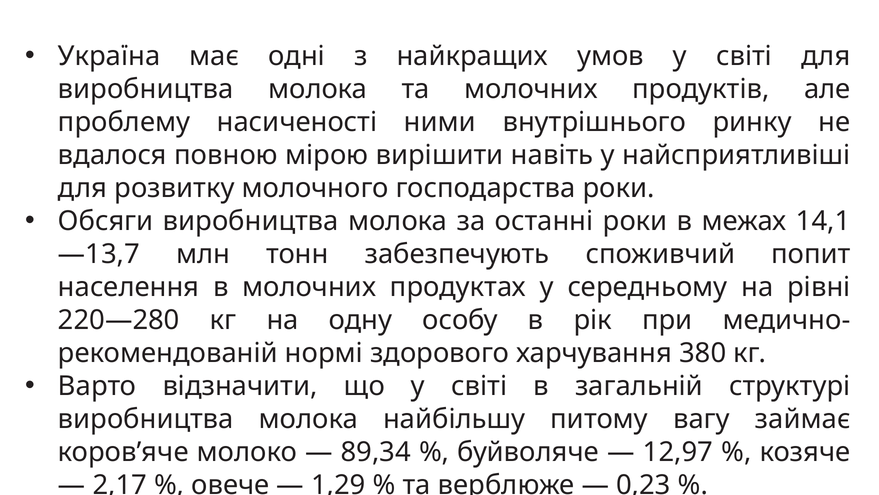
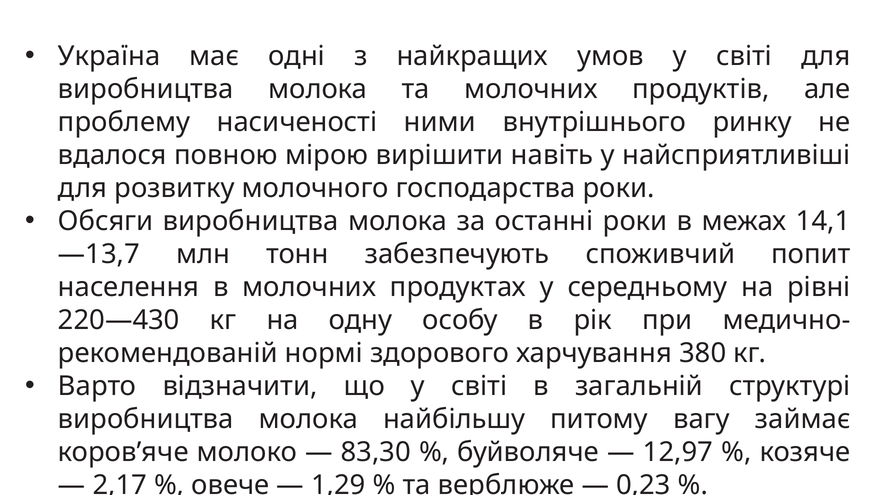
220—280: 220—280 -> 220—430
89,34: 89,34 -> 83,30
